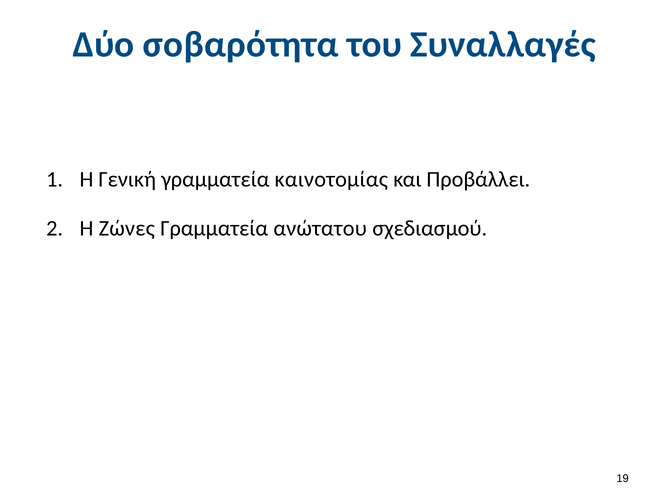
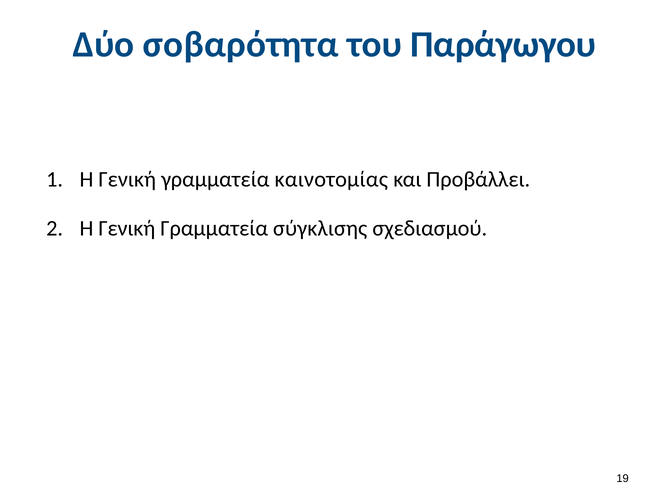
Συναλλαγές: Συναλλαγές -> Παράγωγου
Ζώνες at (127, 229): Ζώνες -> Γενική
ανώτατου: ανώτατου -> σύγκλισης
